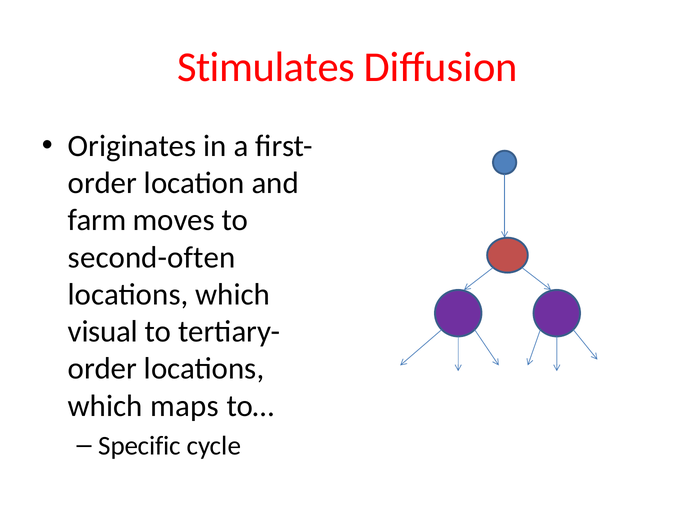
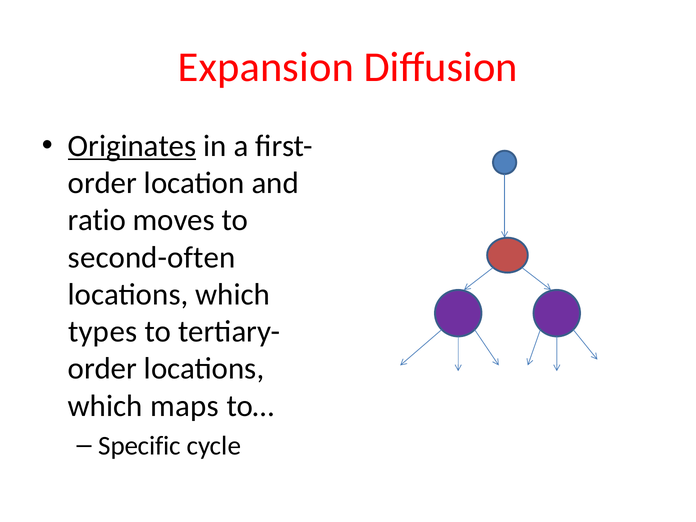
Stimulates: Stimulates -> Expansion
Originates underline: none -> present
farm: farm -> ratio
visual: visual -> types
